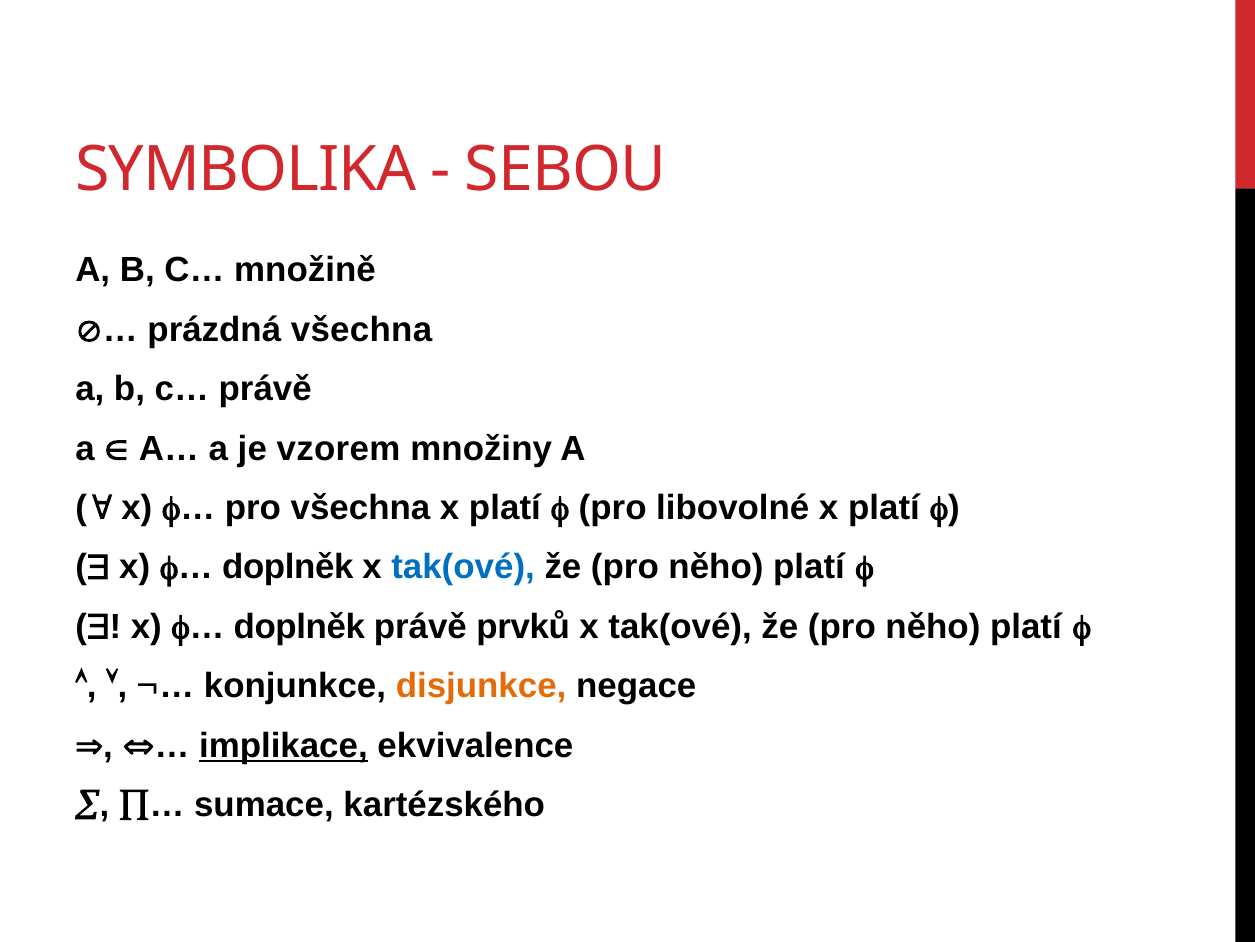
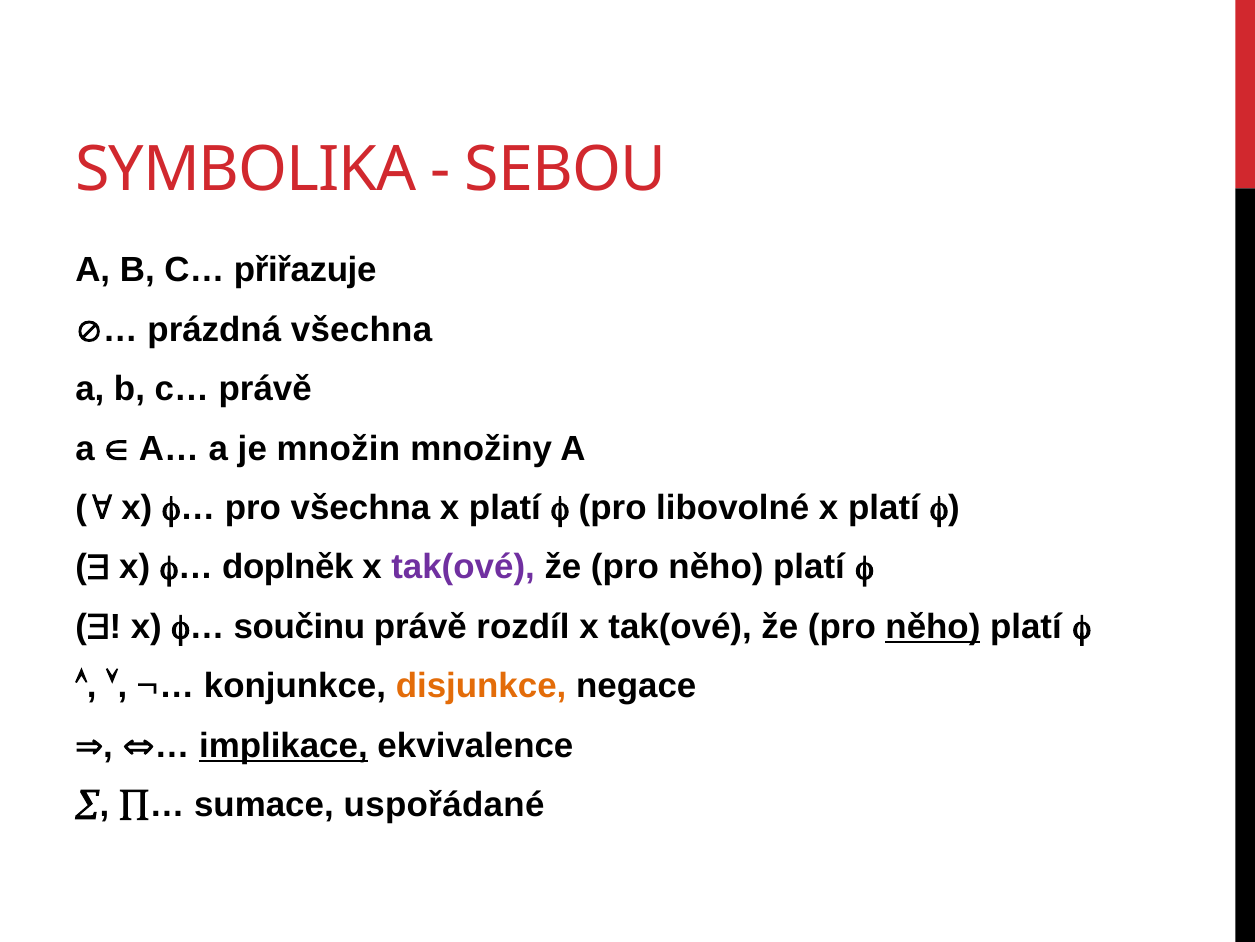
množině: množině -> přiřazuje
vzorem: vzorem -> množin
tak(ové at (463, 567) colour: blue -> purple
doplněk at (299, 626): doplněk -> součinu
prvků: prvků -> rozdíl
něho at (933, 626) underline: none -> present
kartézského: kartézského -> uspořádané
